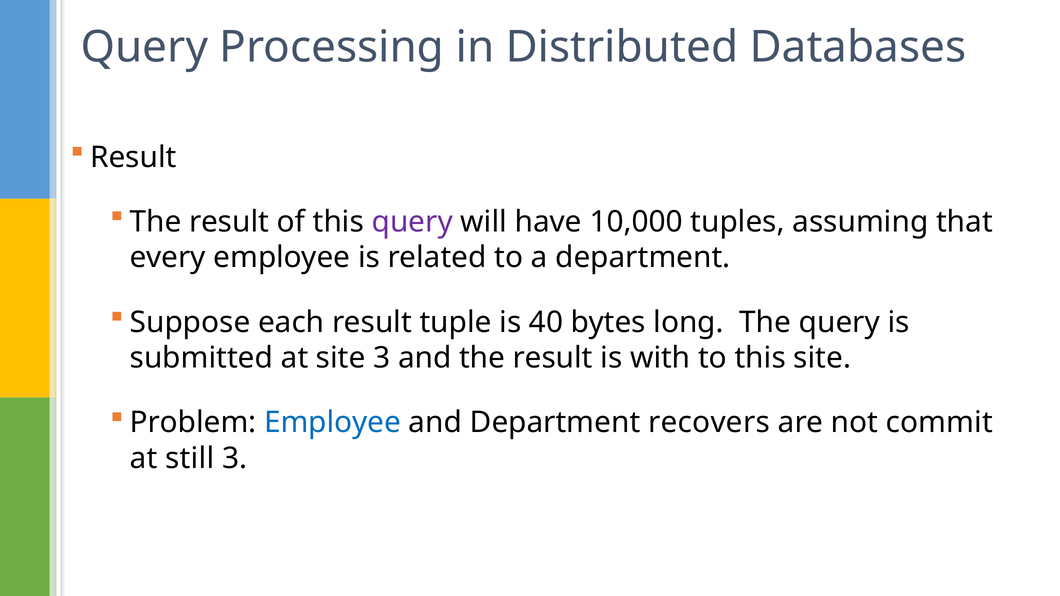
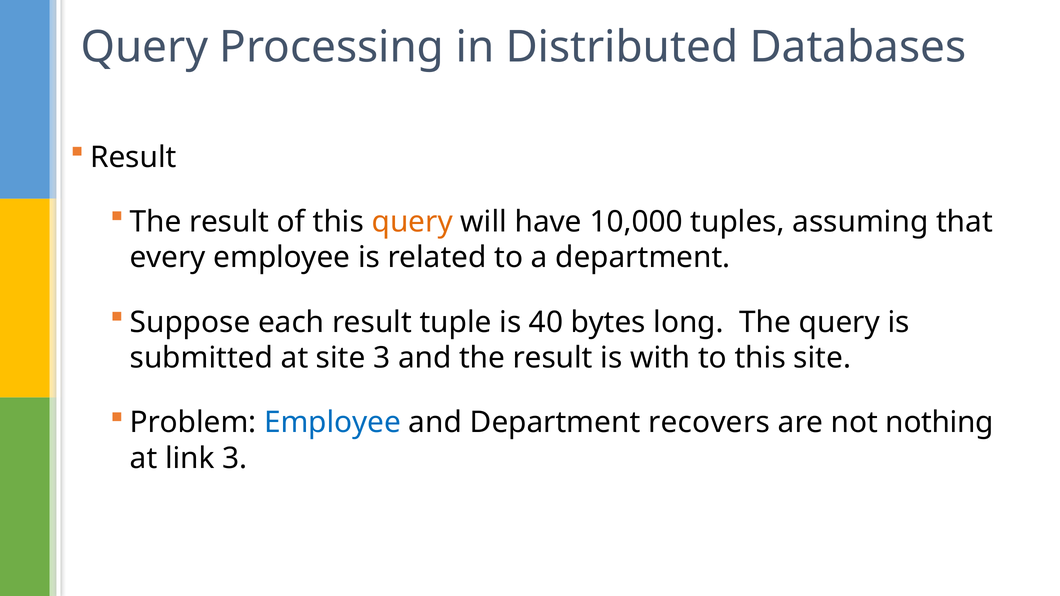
query at (412, 222) colour: purple -> orange
commit: commit -> nothing
still: still -> link
